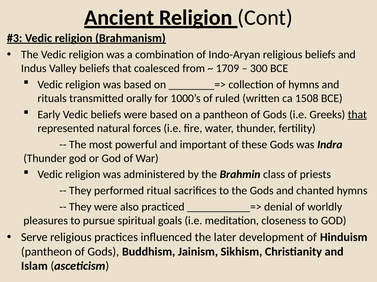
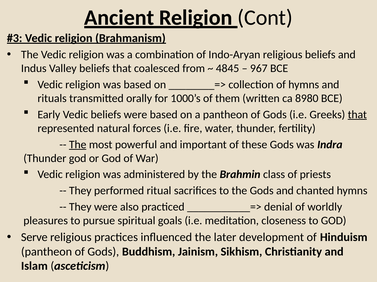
1709: 1709 -> 4845
300: 300 -> 967
ruled: ruled -> them
1508: 1508 -> 8980
The at (78, 145) underline: none -> present
